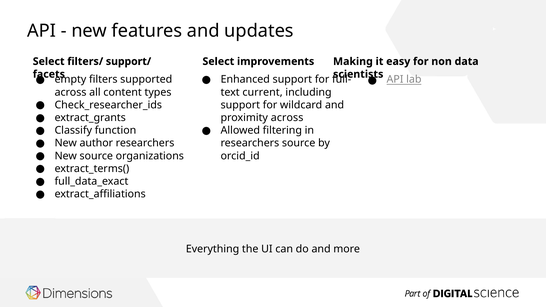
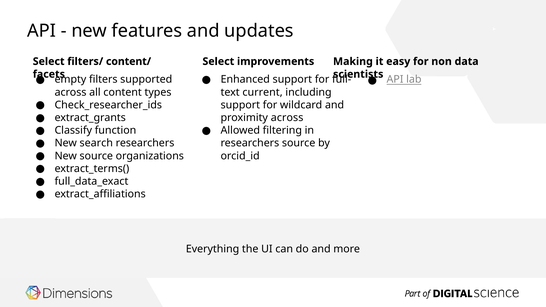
support/: support/ -> content/
author: author -> search
